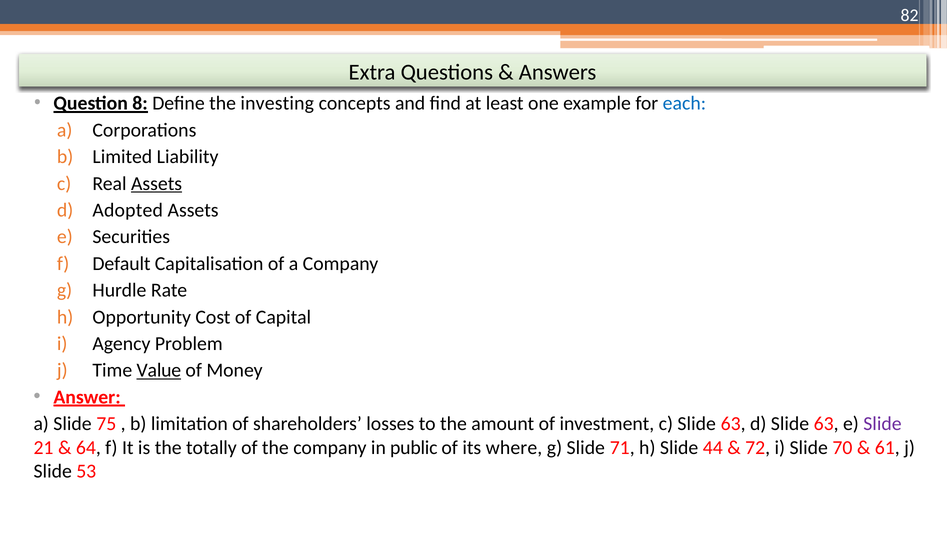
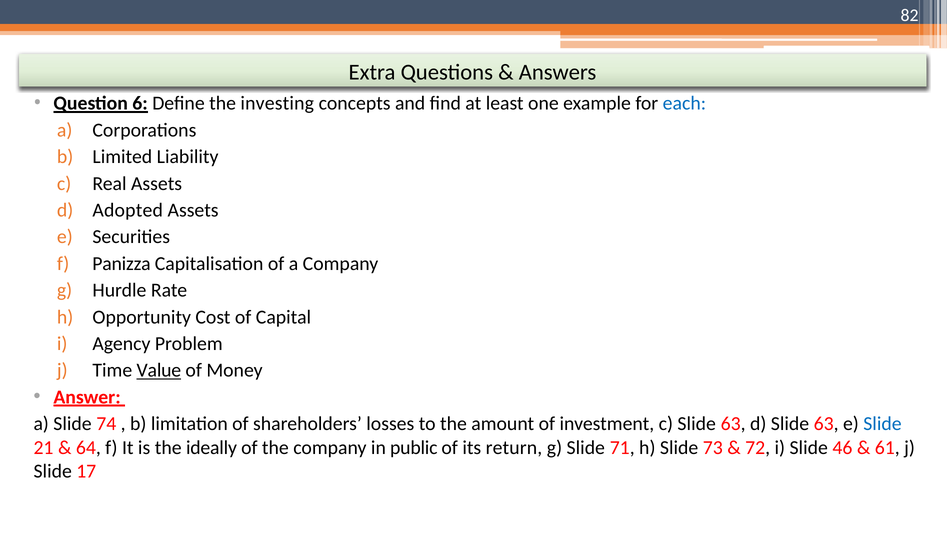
8: 8 -> 6
Assets at (157, 183) underline: present -> none
Default: Default -> Panizza
75: 75 -> 74
Slide at (882, 424) colour: purple -> blue
totally: totally -> ideally
where: where -> return
44: 44 -> 73
70: 70 -> 46
53: 53 -> 17
